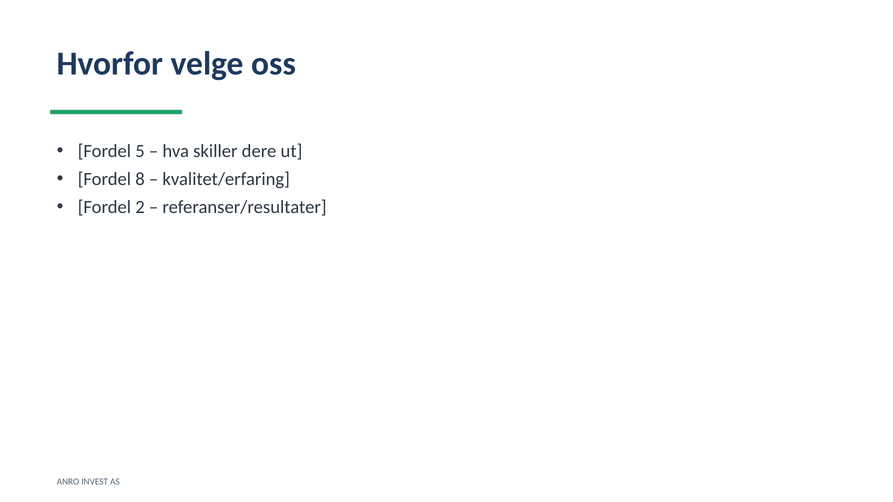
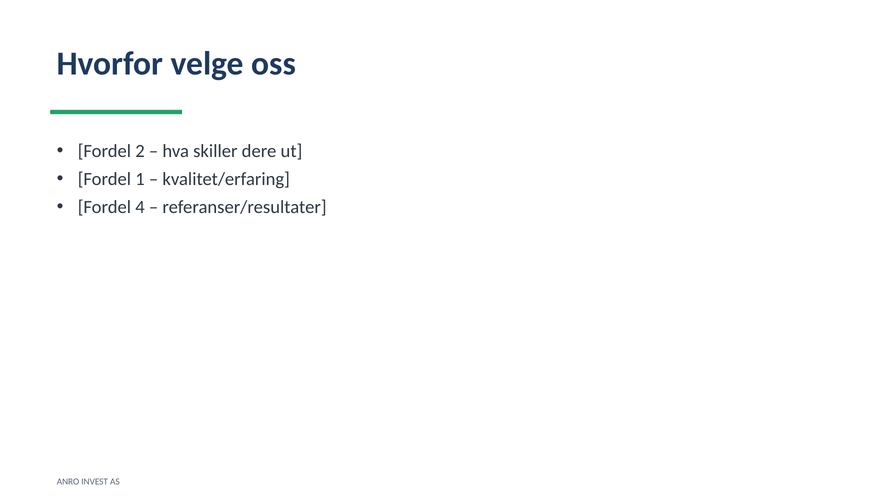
5: 5 -> 2
8: 8 -> 1
2: 2 -> 4
